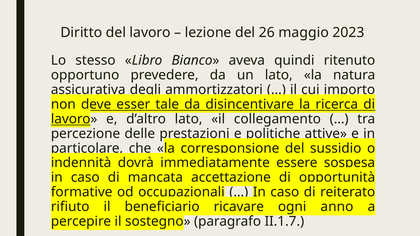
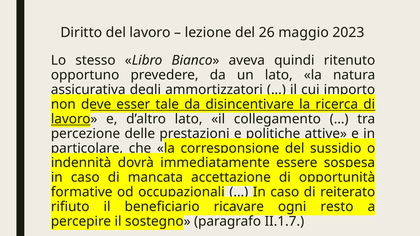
anno: anno -> resto
